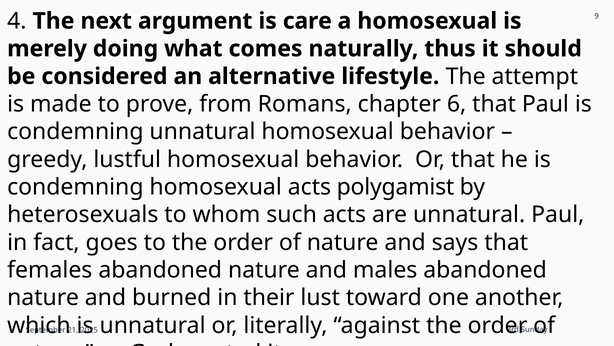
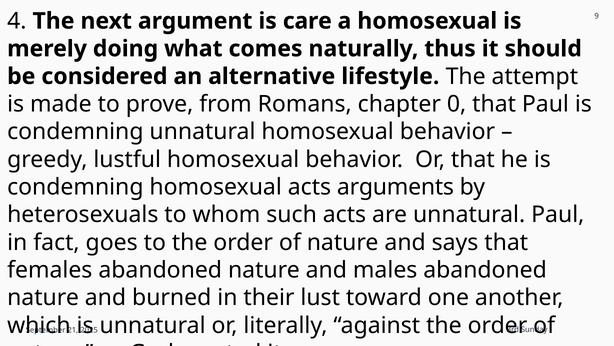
6: 6 -> 0
polygamist: polygamist -> arguments
